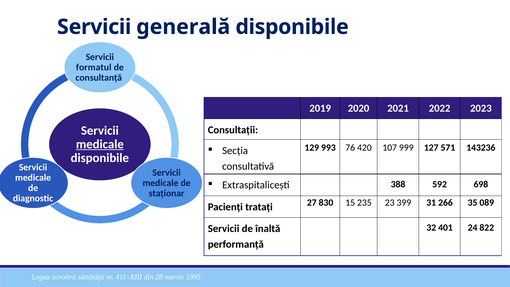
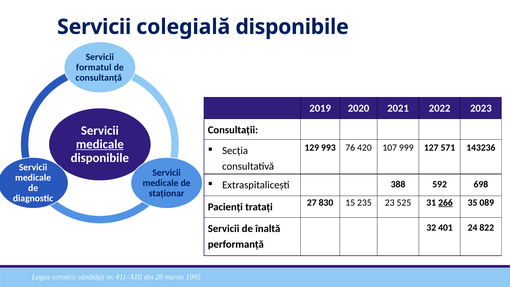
generală: generală -> colegială
399: 399 -> 525
266 underline: none -> present
